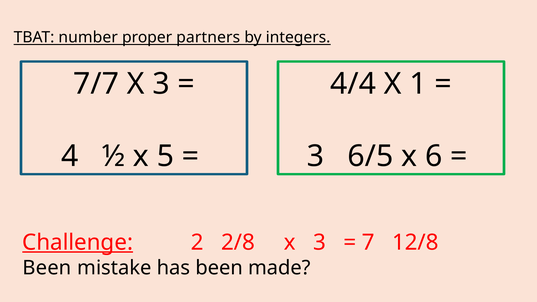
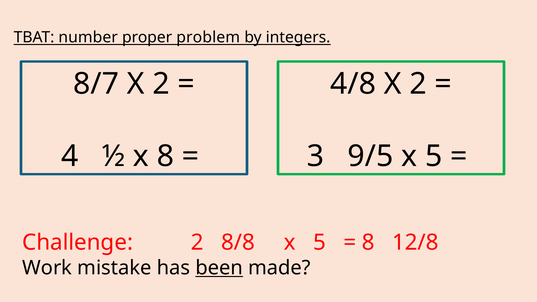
partners: partners -> problem
7/7: 7/7 -> 8/7
3 at (161, 84): 3 -> 2
4/4: 4/4 -> 4/8
1 at (418, 84): 1 -> 2
x 5: 5 -> 8
6/5: 6/5 -> 9/5
6 at (434, 156): 6 -> 5
Challenge underline: present -> none
2/8: 2/8 -> 8/8
3 at (320, 243): 3 -> 5
7 at (368, 243): 7 -> 8
Been at (47, 268): Been -> Work
been at (219, 268) underline: none -> present
